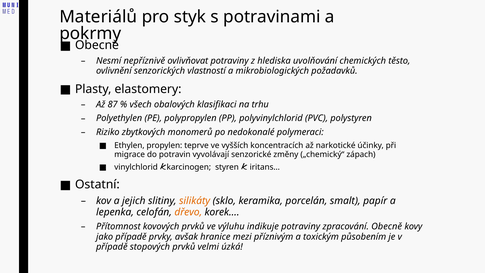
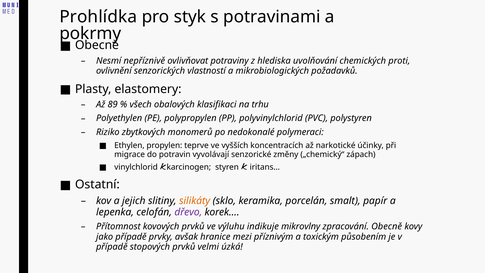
Materiálů: Materiálů -> Prohlídka
těsto: těsto -> proti
87: 87 -> 89
dřevo colour: orange -> purple
indikuje potraviny: potraviny -> mikrovlny
